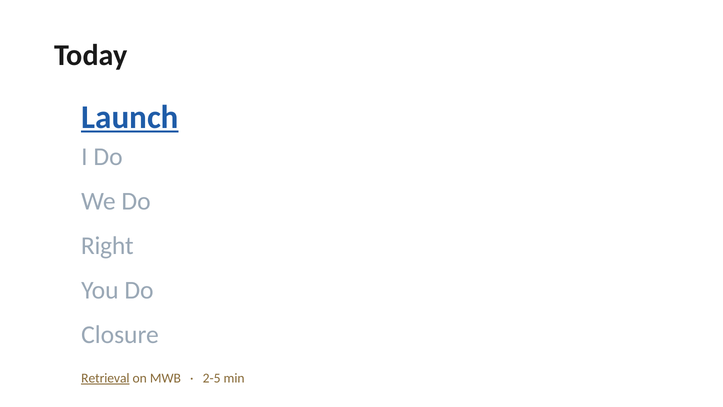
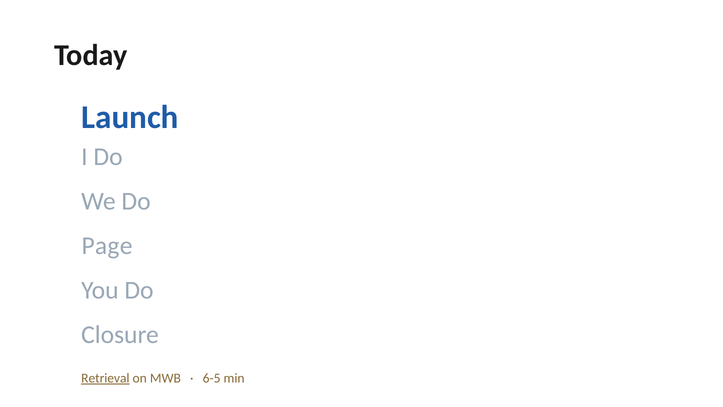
Launch underline: present -> none
Right: Right -> Page
2-5: 2-5 -> 6-5
